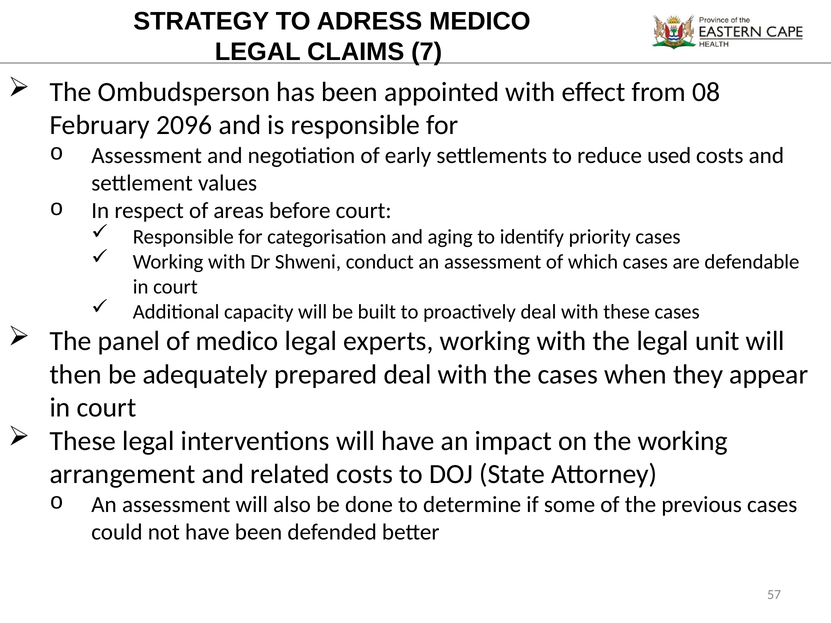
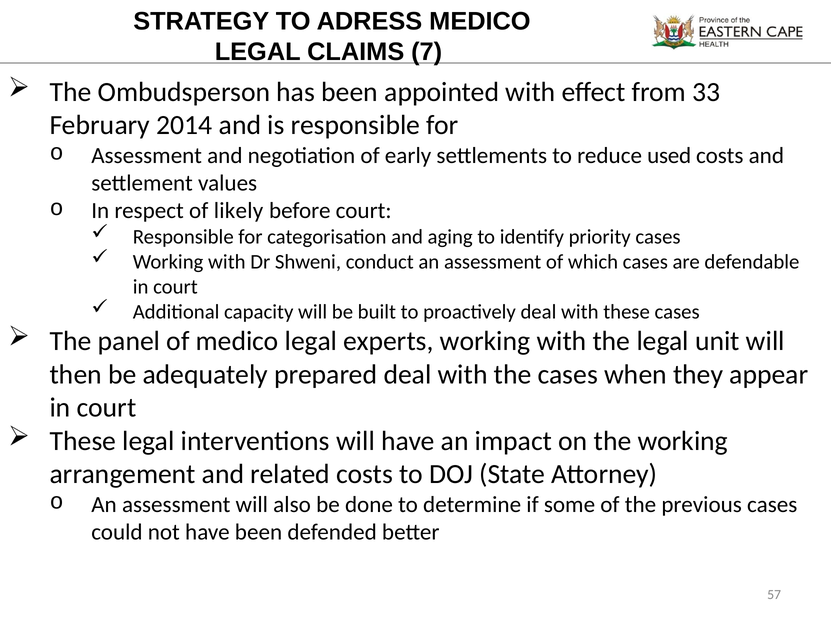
08: 08 -> 33
2096: 2096 -> 2014
areas: areas -> likely
